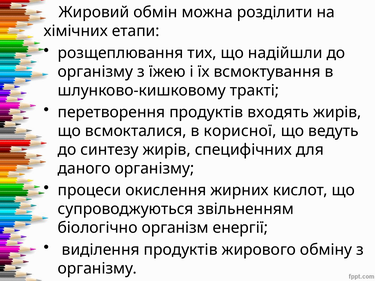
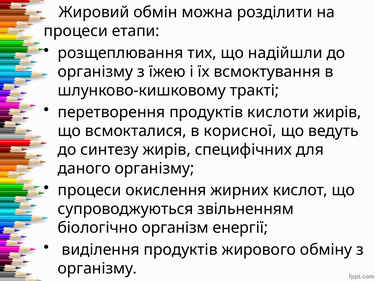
хімічних at (76, 31): хімічних -> процеси
входять: входять -> кислоти
